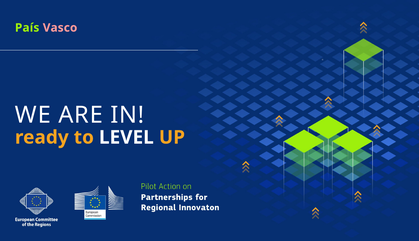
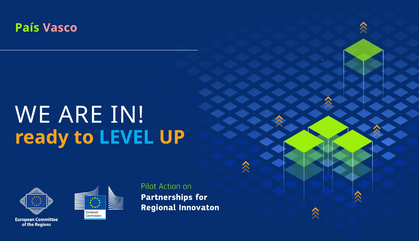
LEVEL colour: white -> light blue
